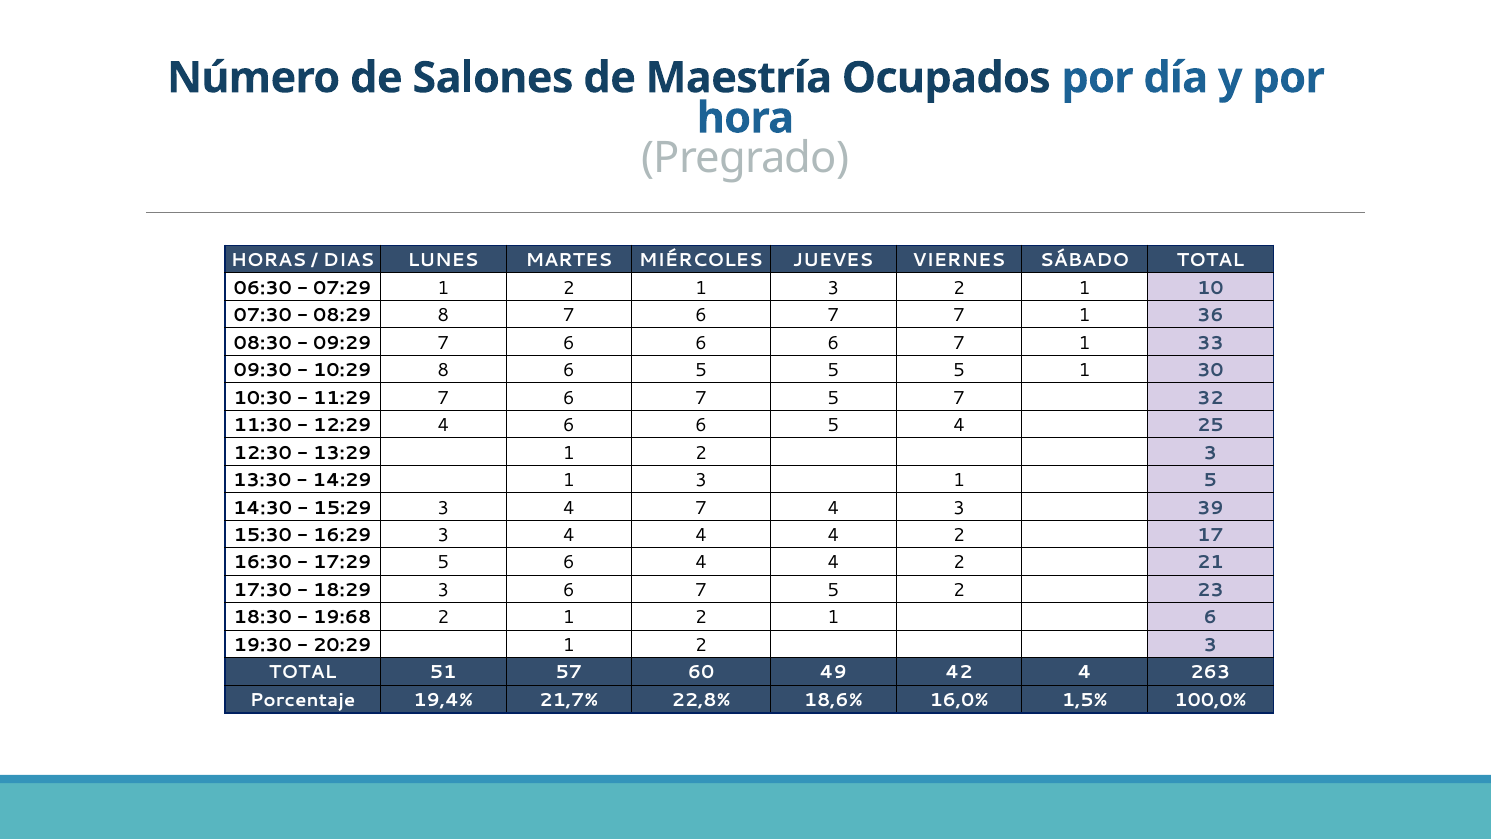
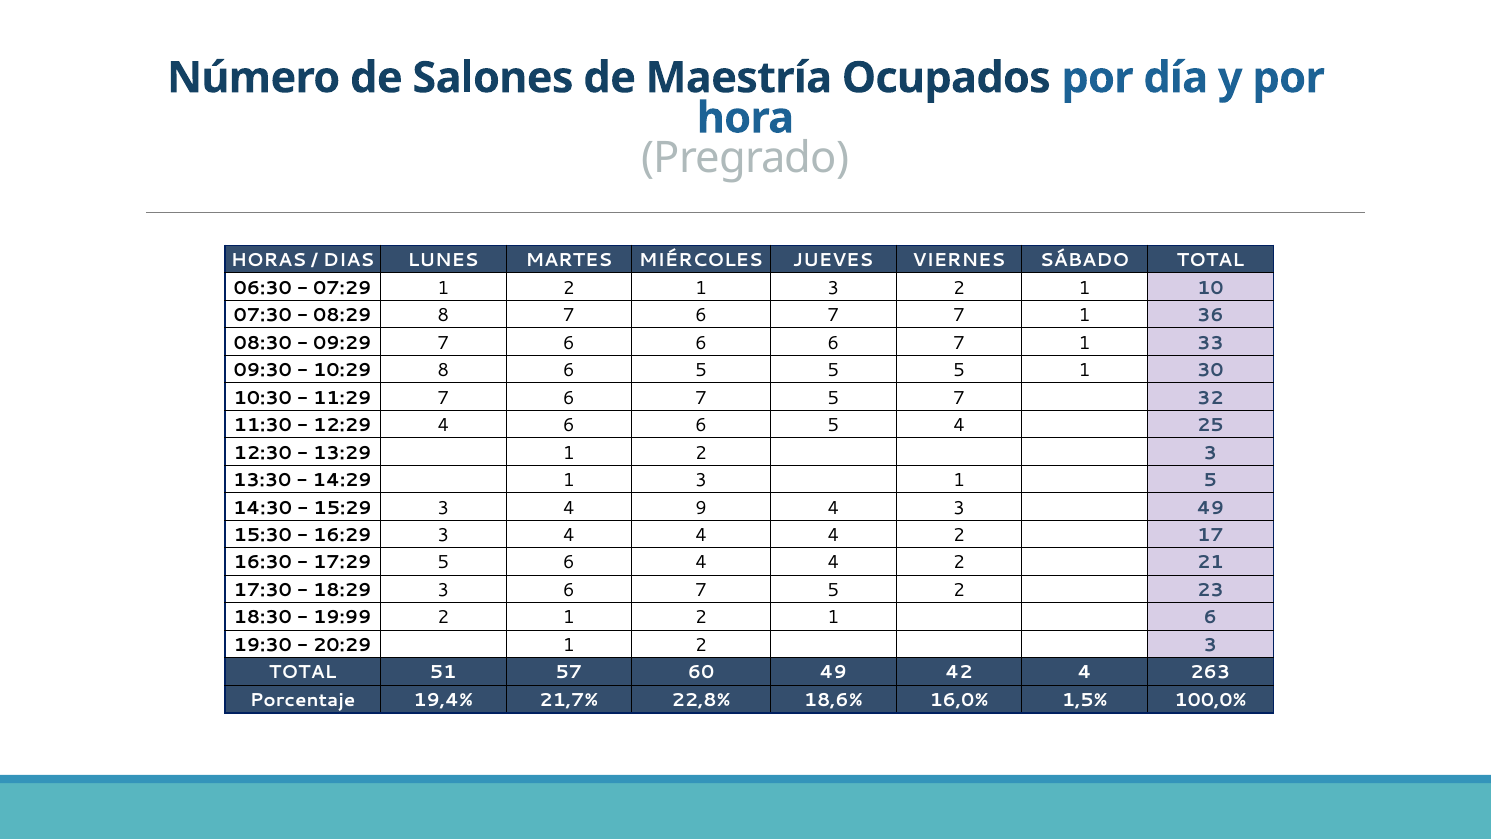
4 7: 7 -> 9
3 39: 39 -> 49
19:68: 19:68 -> 19:99
